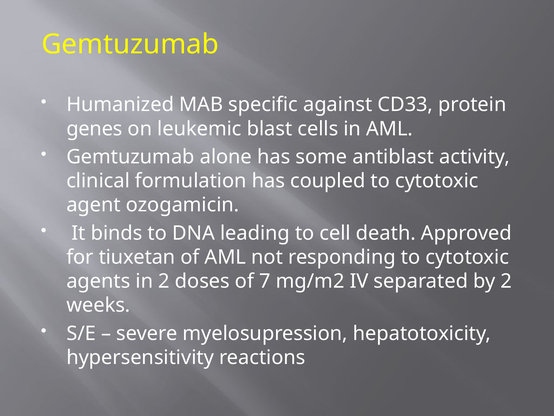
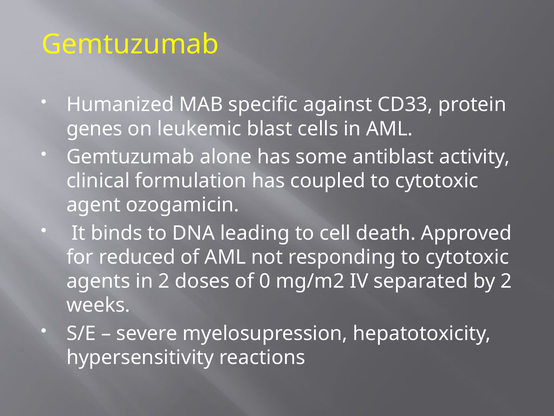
tiuxetan: tiuxetan -> reduced
7: 7 -> 0
